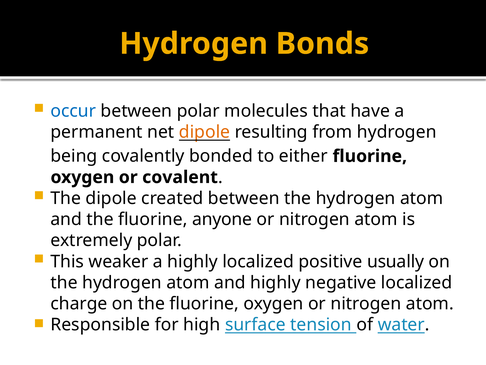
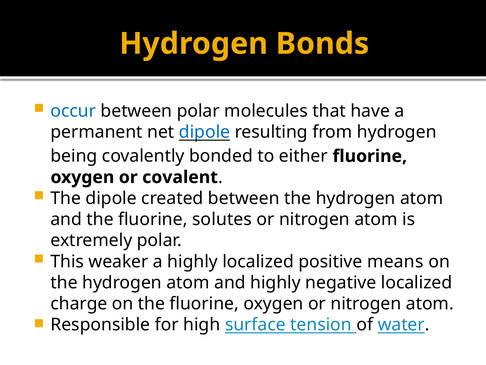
dipole at (205, 132) colour: orange -> blue
anyone: anyone -> solutes
usually: usually -> means
